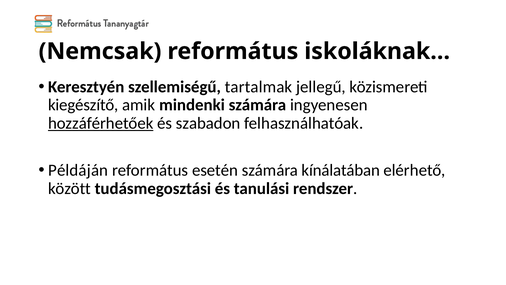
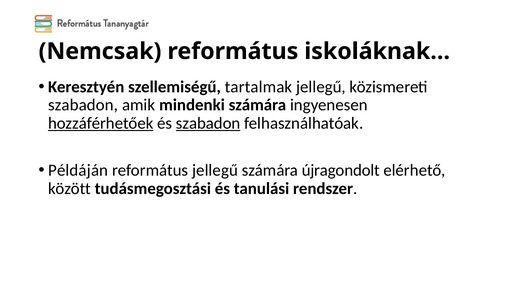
kiegészítő at (83, 105): kiegészítő -> szabadon
szabadon at (208, 123) underline: none -> present
református esetén: esetén -> jellegű
kínálatában: kínálatában -> újragondolt
